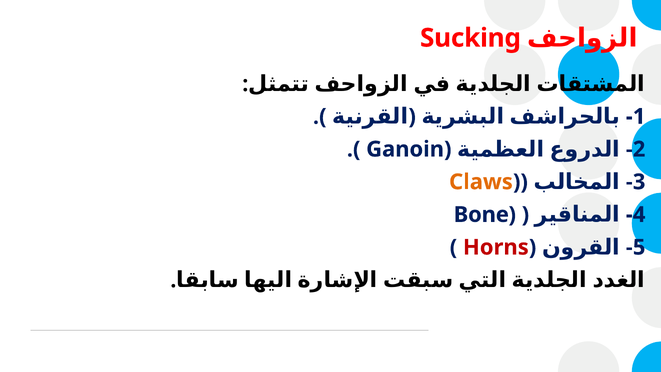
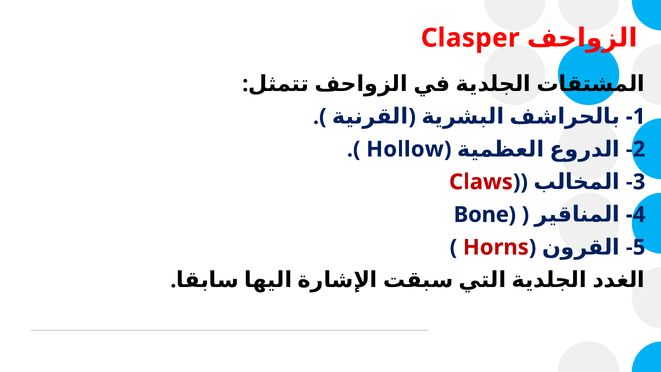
Sucking: Sucking -> Clasper
Ganoin: Ganoin -> Hollow
Claws colour: orange -> red
